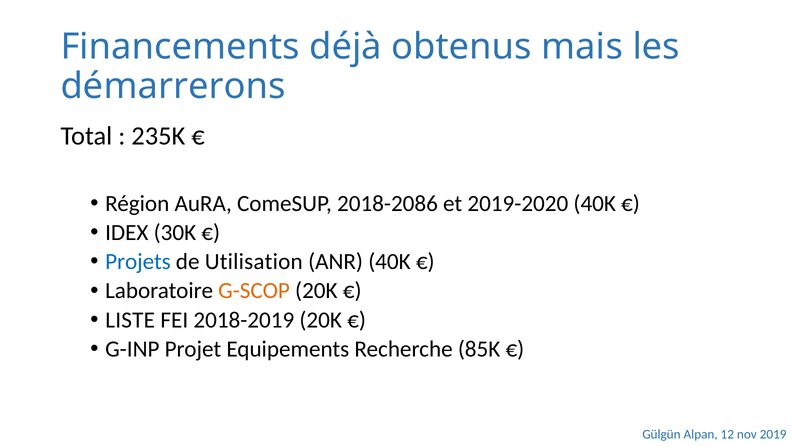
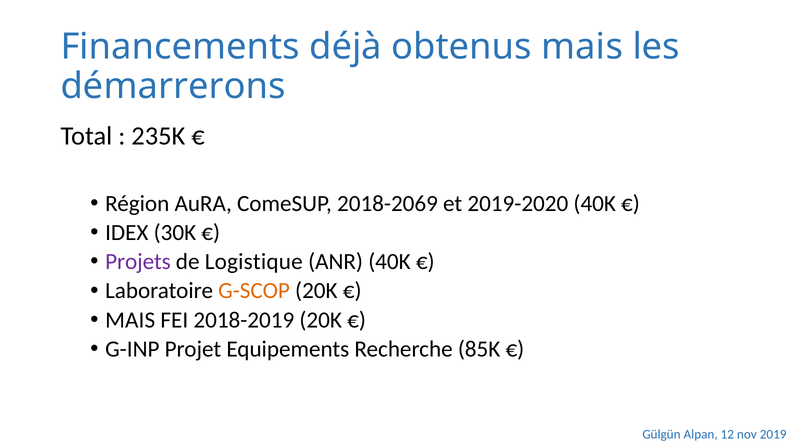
2018-2086: 2018-2086 -> 2018-2069
Projets colour: blue -> purple
Utilisation: Utilisation -> Logistique
LISTE at (130, 320): LISTE -> MAIS
